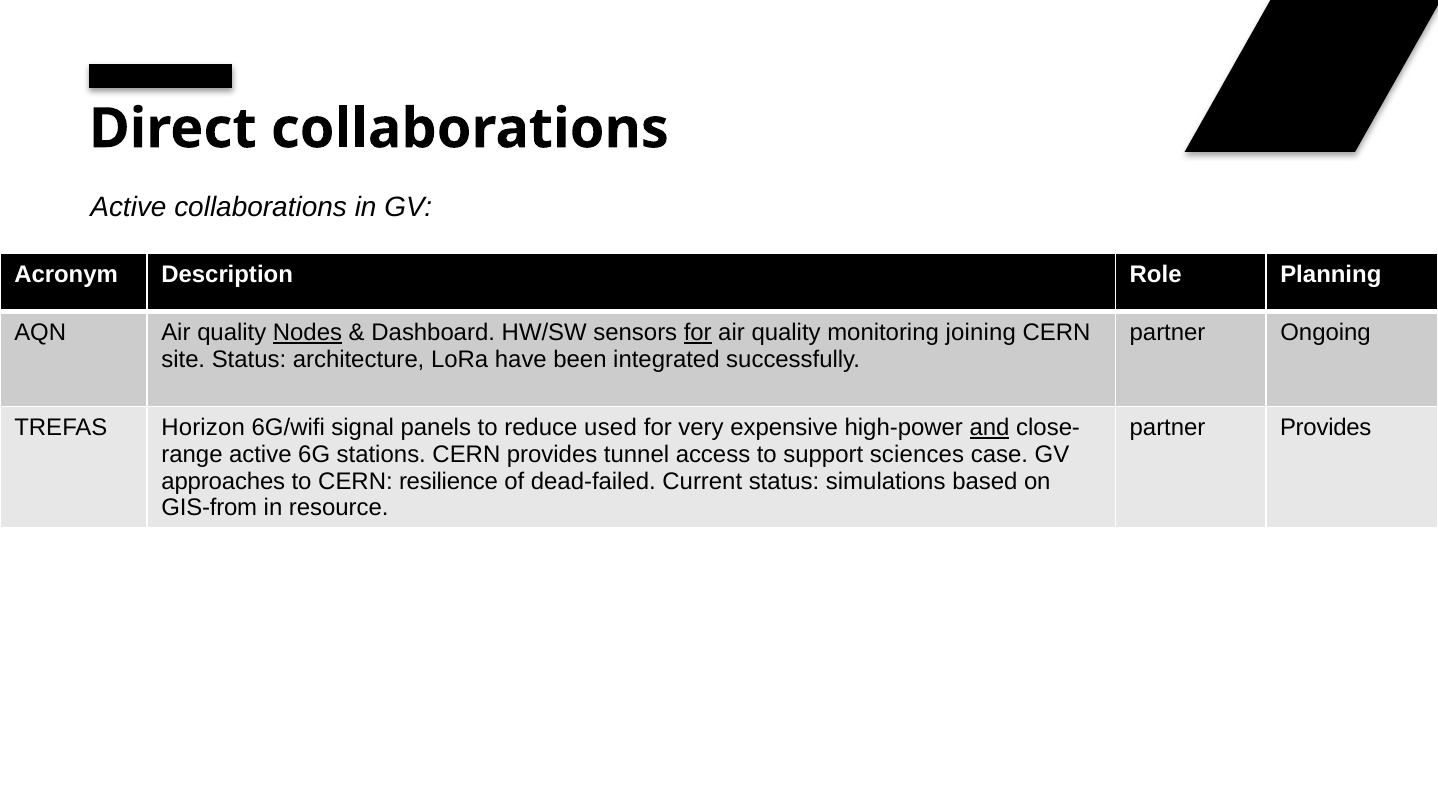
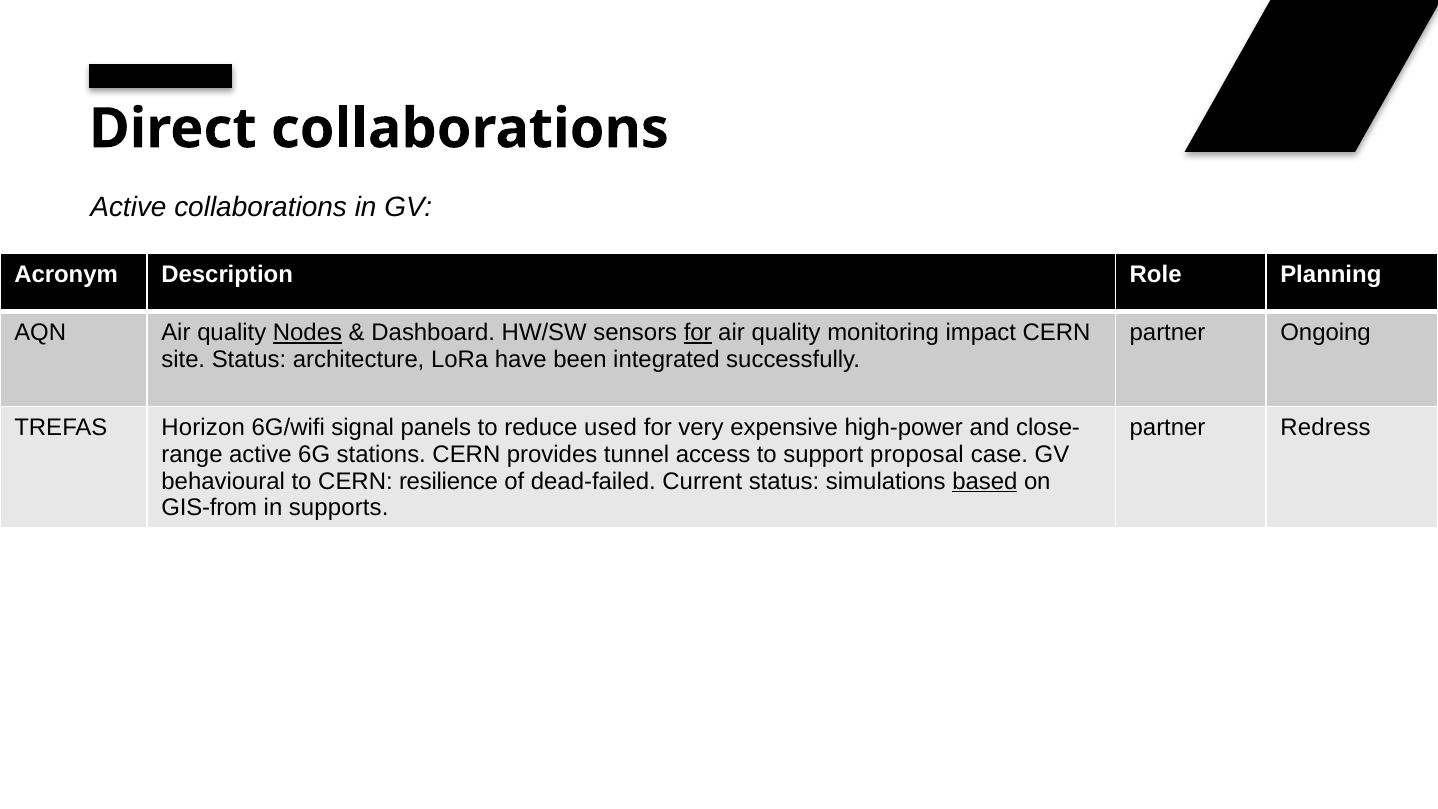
joining: joining -> impact
and underline: present -> none
partner Provides: Provides -> Redress
sciences: sciences -> proposal
approaches: approaches -> behavioural
based underline: none -> present
resource: resource -> supports
